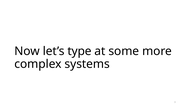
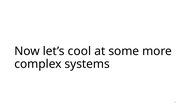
type: type -> cool
